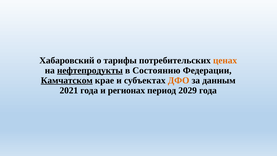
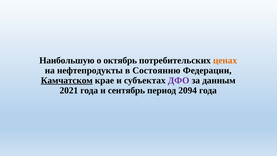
Хабаровский: Хабаровский -> Наибольшую
тарифы: тарифы -> октябрь
нефтепродукты underline: present -> none
ДФО colour: orange -> purple
регионах: регионах -> сентябрь
2029: 2029 -> 2094
